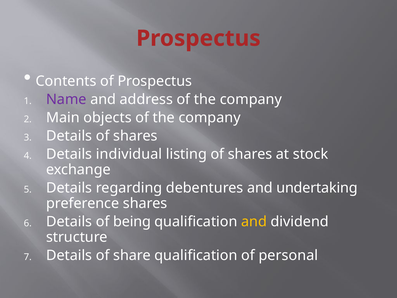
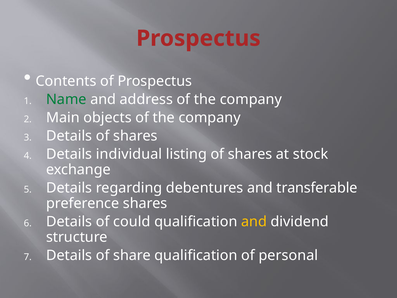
Name colour: purple -> green
undertaking: undertaking -> transferable
being: being -> could
